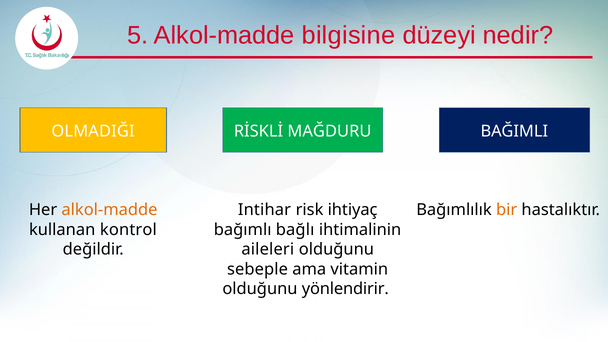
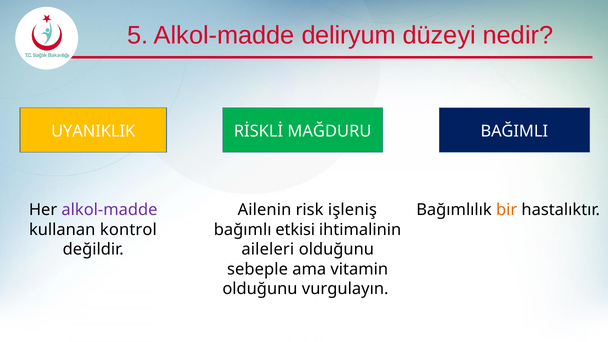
bilgisine: bilgisine -> deliryum
OLMADIĞI: OLMADIĞI -> UYANIKLIK
alkol-madde at (109, 210) colour: orange -> purple
Intihar: Intihar -> Ailenin
ihtiyaç: ihtiyaç -> işleniş
bağlı: bağlı -> etkisi
yönlendirir: yönlendirir -> vurgulayın
